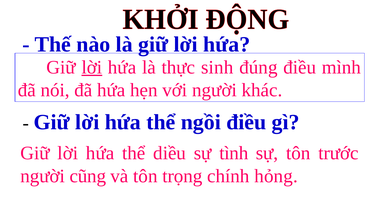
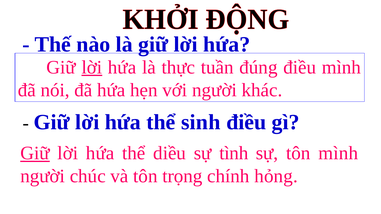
sinh: sinh -> tuần
ngồi: ngồi -> sinh
Giữ at (35, 153) underline: none -> present
tôn trước: trước -> mình
cũng: cũng -> chúc
